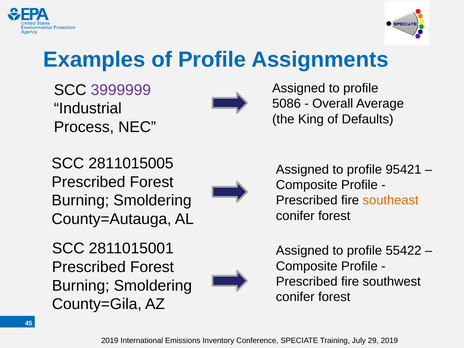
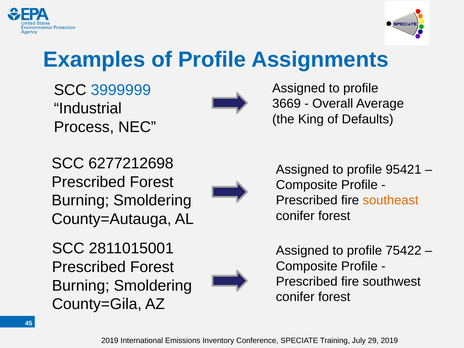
3999999 colour: purple -> blue
5086: 5086 -> 3669
2811015005: 2811015005 -> 6277212698
55422: 55422 -> 75422
